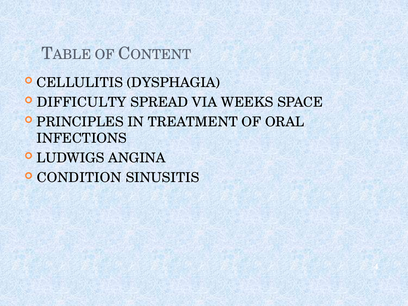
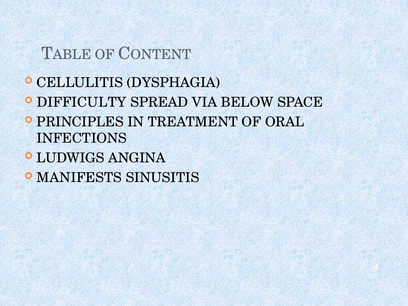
WEEKS: WEEKS -> BELOW
CONDITION: CONDITION -> MANIFESTS
